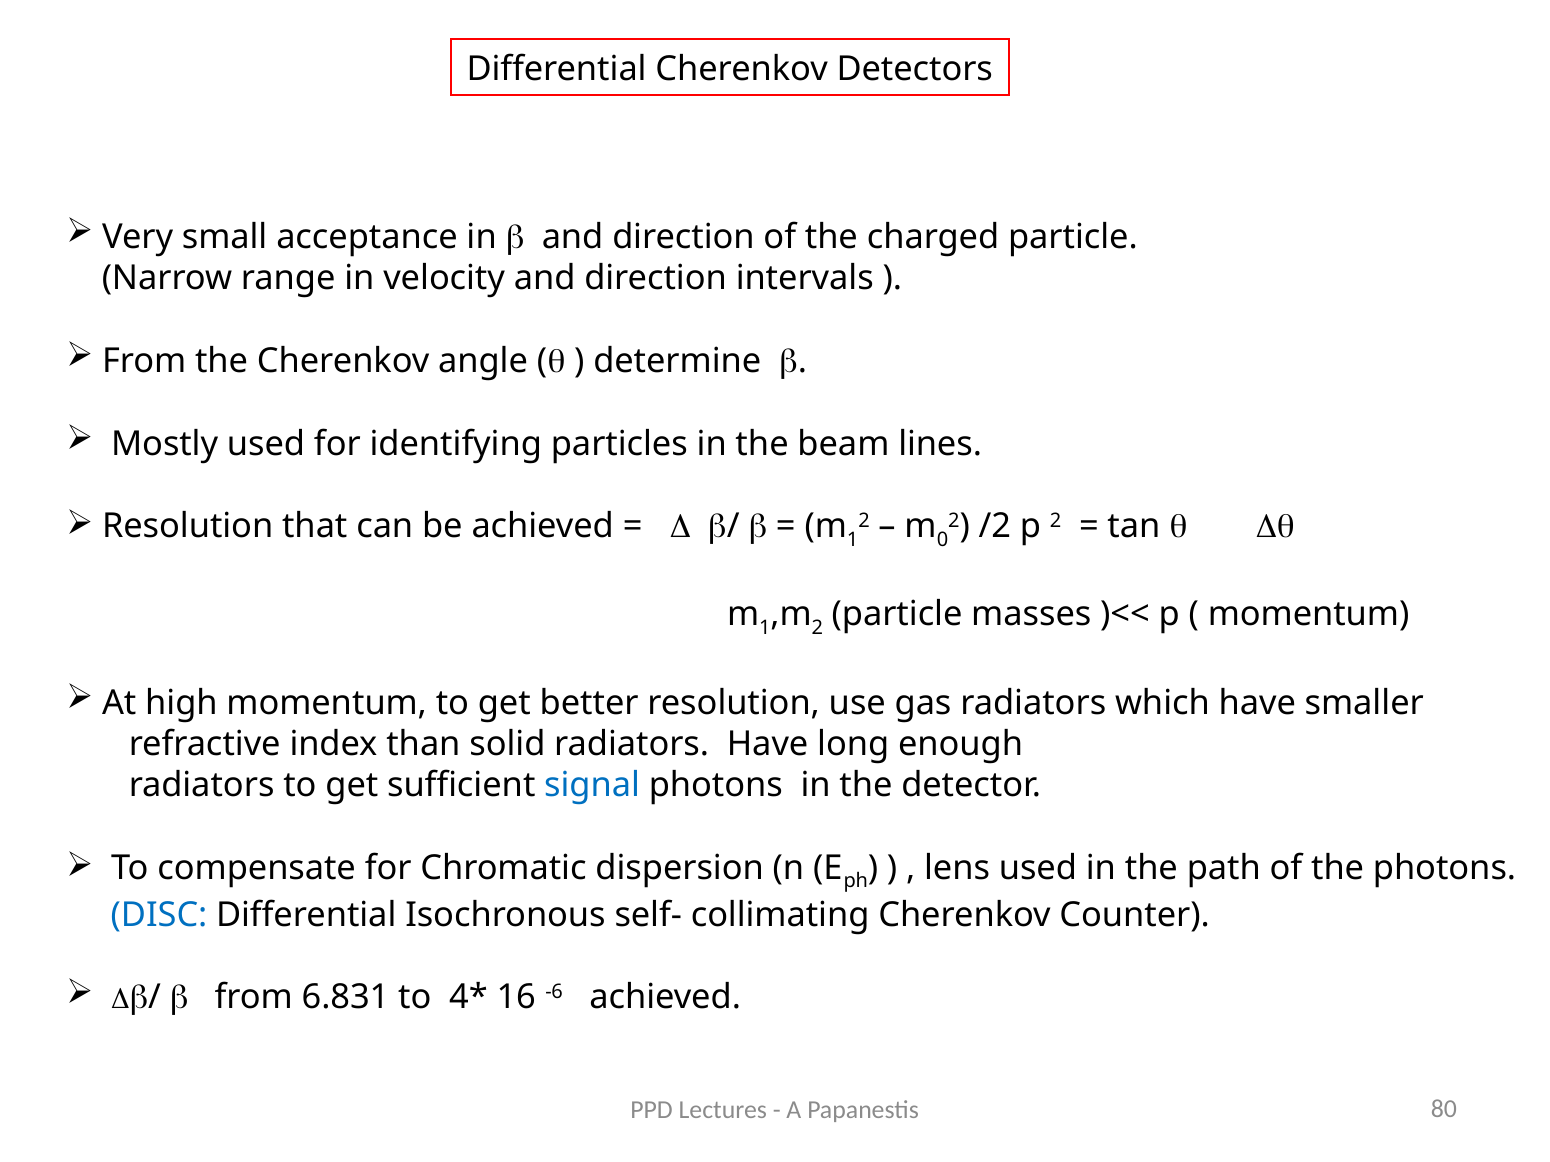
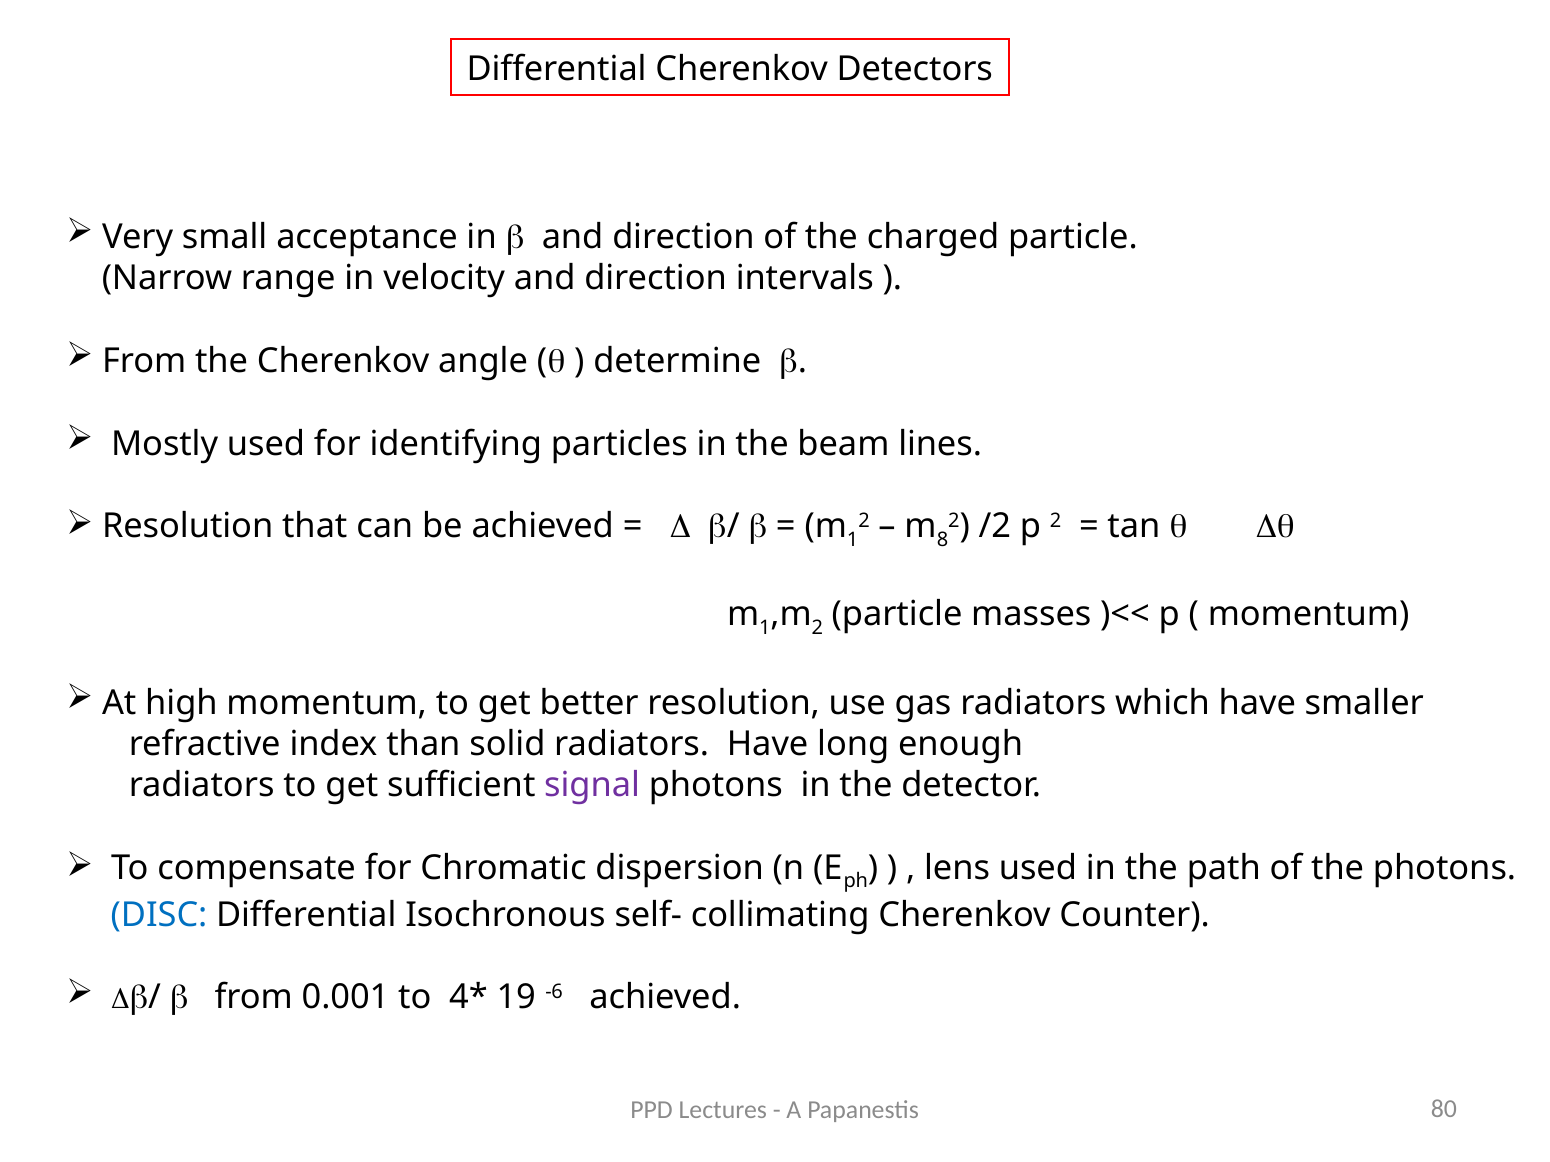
0: 0 -> 8
signal colour: blue -> purple
6.831: 6.831 -> 0.001
16: 16 -> 19
